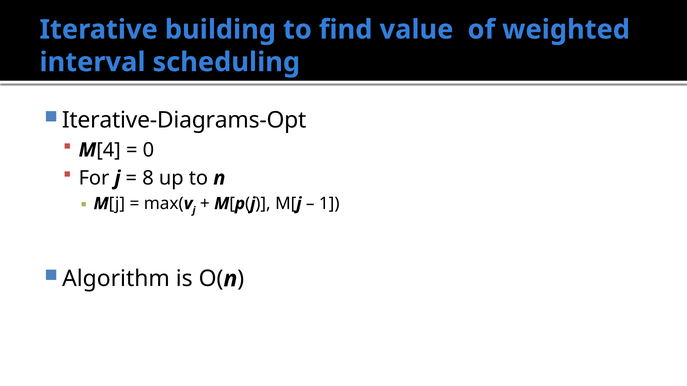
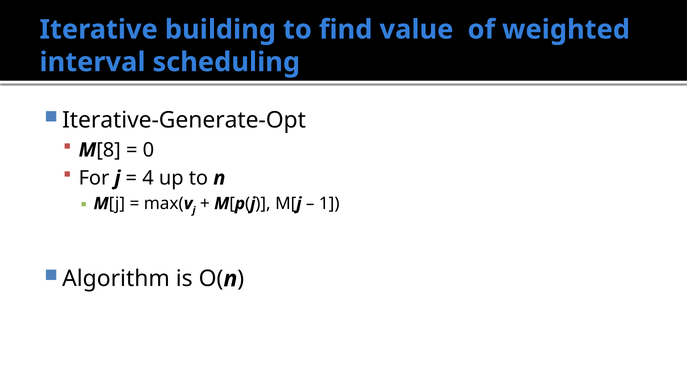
Iterative-Diagrams-Opt: Iterative-Diagrams-Opt -> Iterative-Generate-Opt
4: 4 -> 8
8: 8 -> 4
